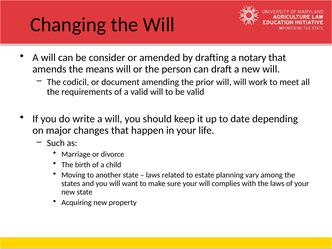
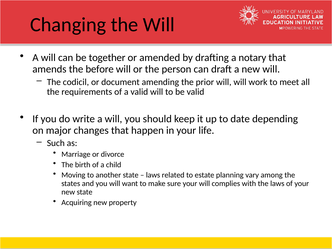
consider: consider -> together
means: means -> before
